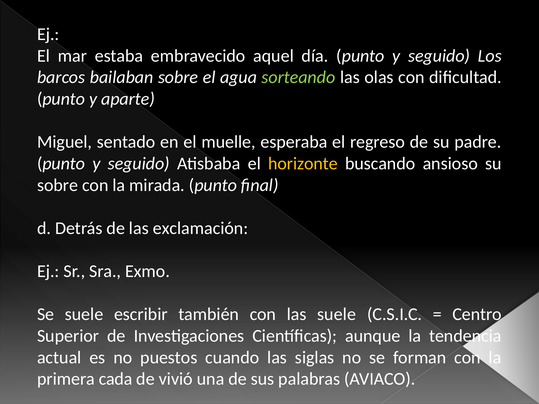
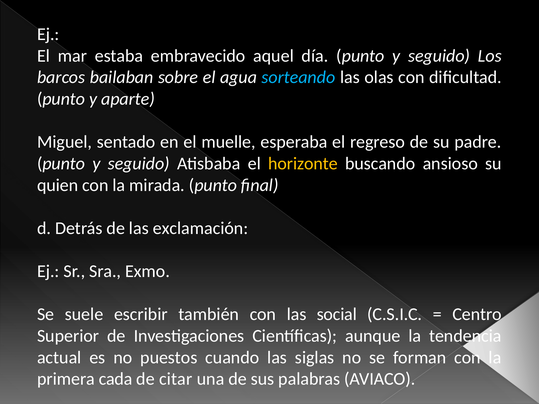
sorteando colour: light green -> light blue
sobre at (58, 185): sobre -> quien
las suele: suele -> social
vivió: vivió -> citar
